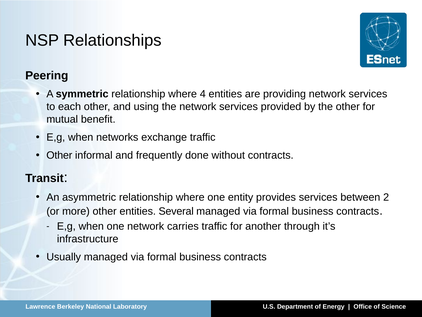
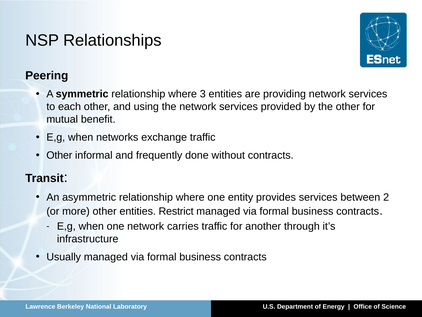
4: 4 -> 3
Several: Several -> Restrict
